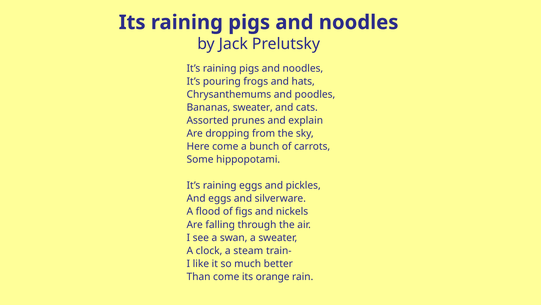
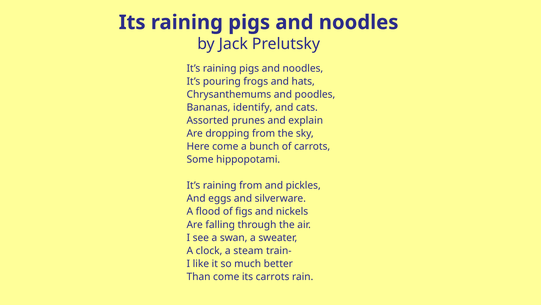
Bananas sweater: sweater -> identify
raining eggs: eggs -> from
its orange: orange -> carrots
